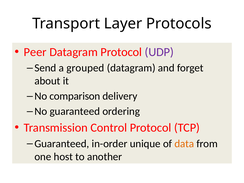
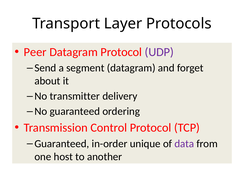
grouped: grouped -> segment
comparison: comparison -> transmitter
data colour: orange -> purple
